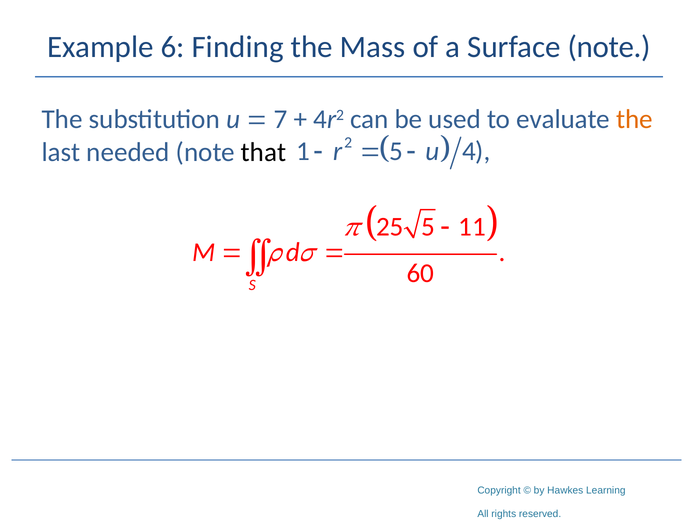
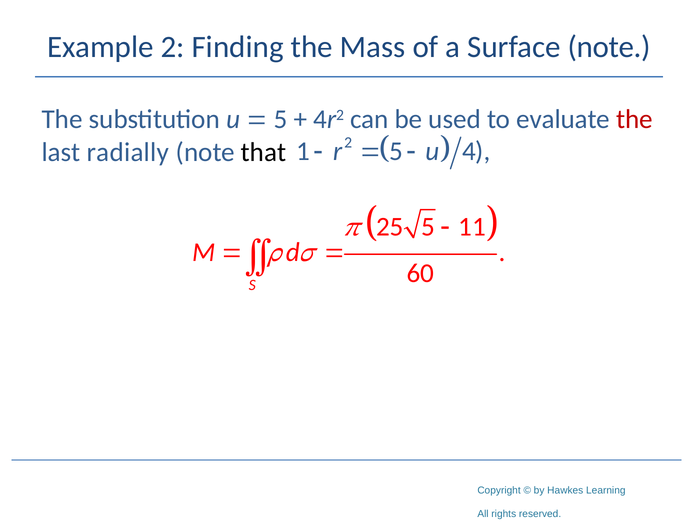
Example 6: 6 -> 2
7 at (280, 119): 7 -> 5
the at (635, 119) colour: orange -> red
needed: needed -> radially
